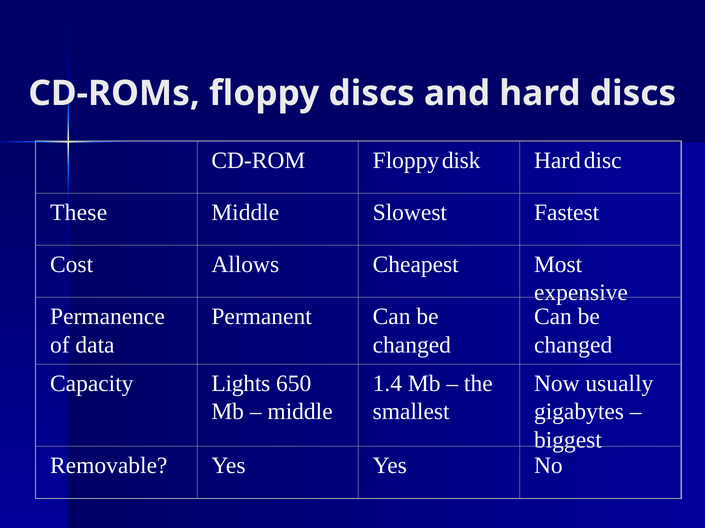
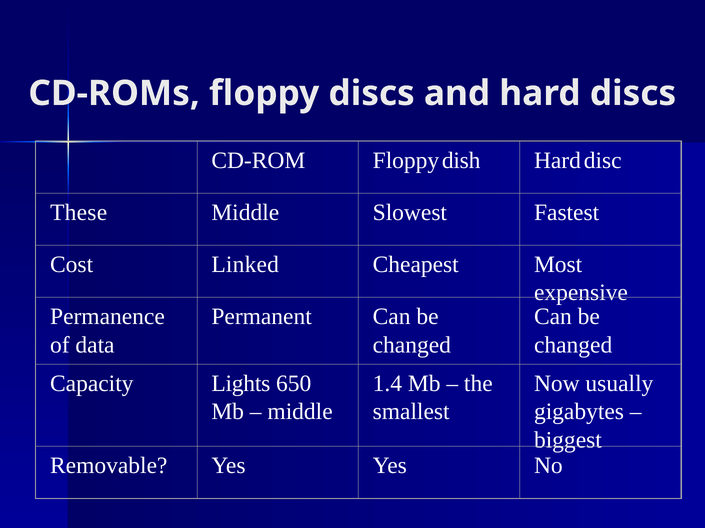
disk: disk -> dish
Allows: Allows -> Linked
